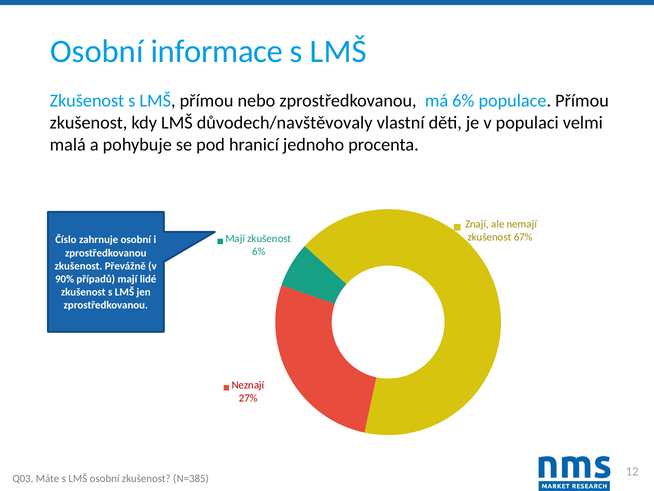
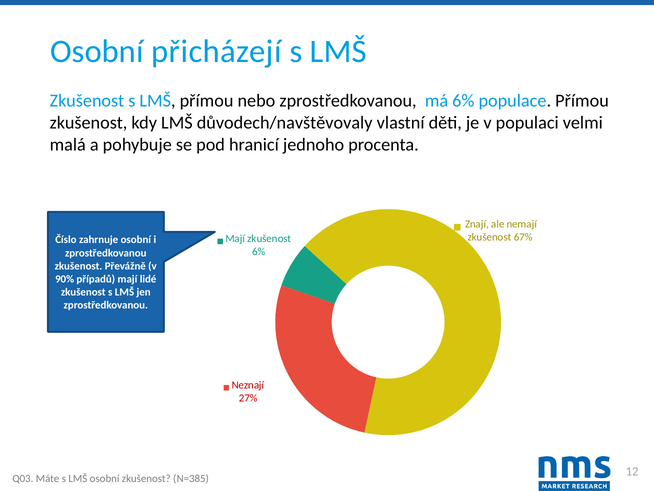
informace: informace -> přicházejí
